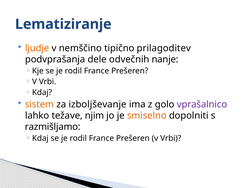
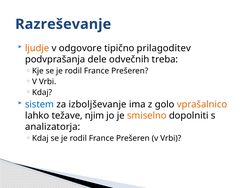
Lematiziranje: Lematiziranje -> Razreševanje
nemščino: nemščino -> odgovore
nanje: nanje -> treba
sistem colour: orange -> blue
vprašalnico colour: purple -> orange
razmišljamo: razmišljamo -> analizatorja
